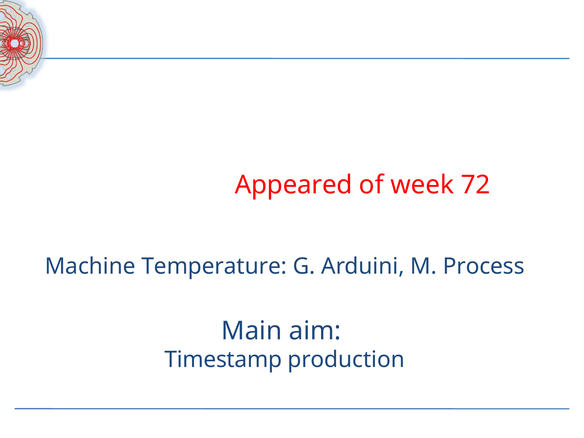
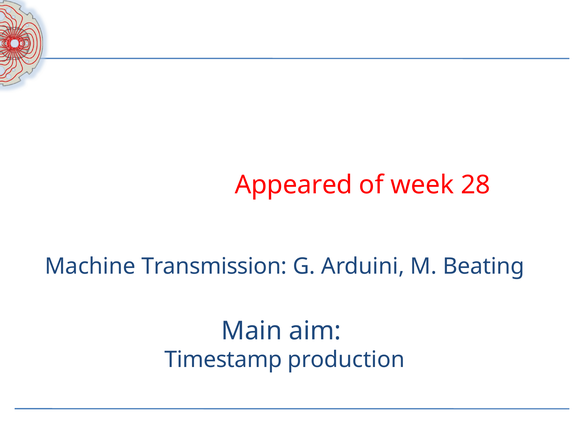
72: 72 -> 28
Temperature: Temperature -> Transmission
Process: Process -> Beating
